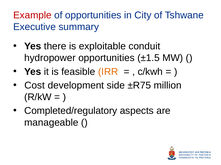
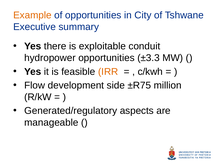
Example colour: red -> orange
±1.5: ±1.5 -> ±3.3
Cost: Cost -> Flow
Completed/regulatory: Completed/regulatory -> Generated/regulatory
